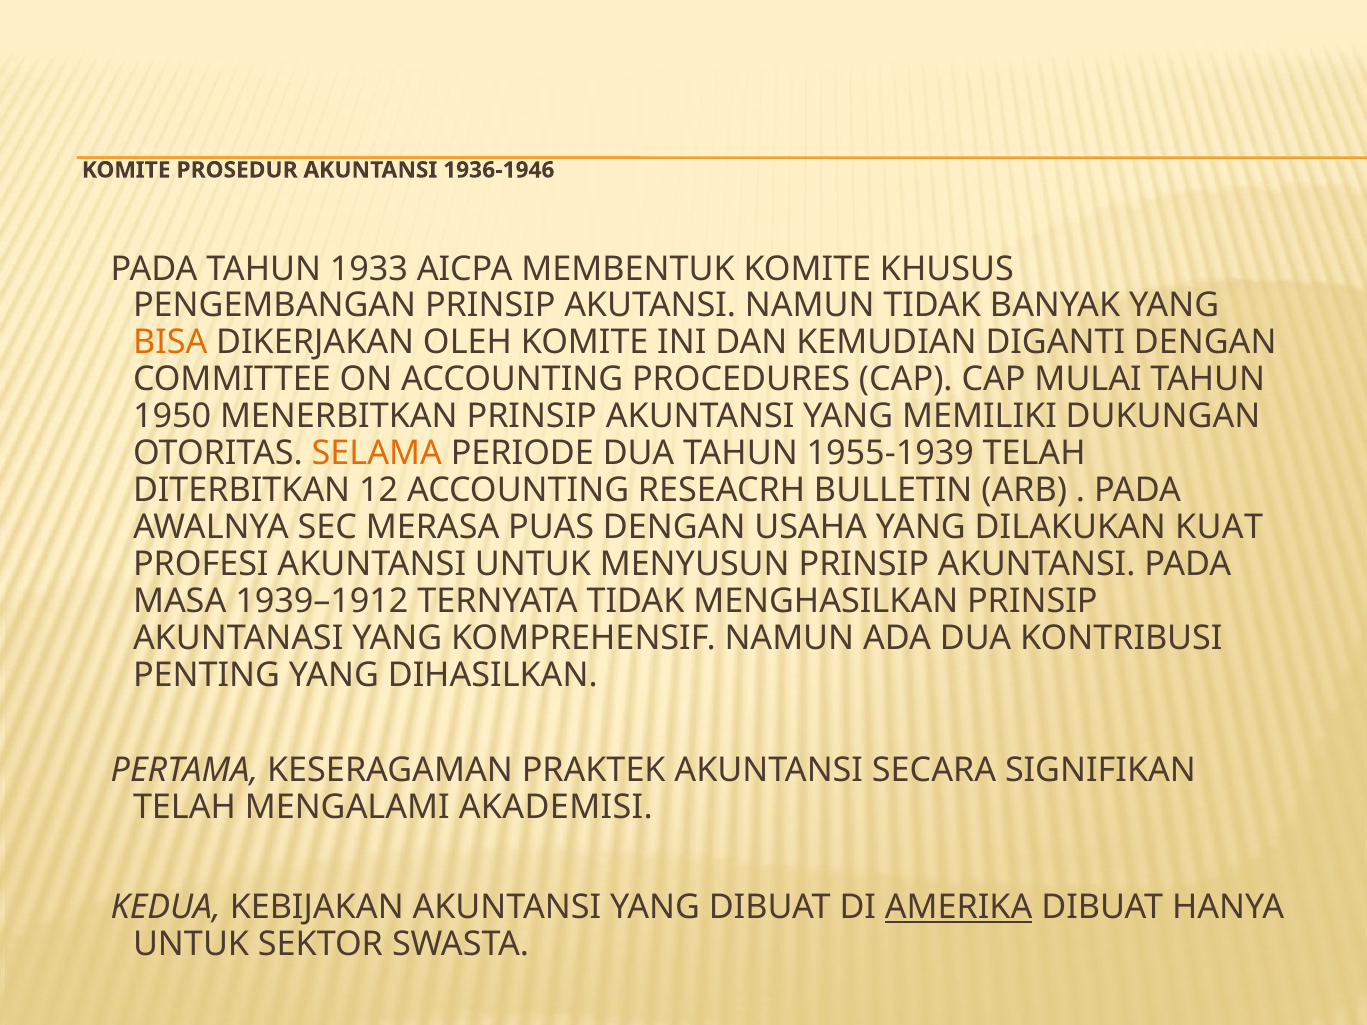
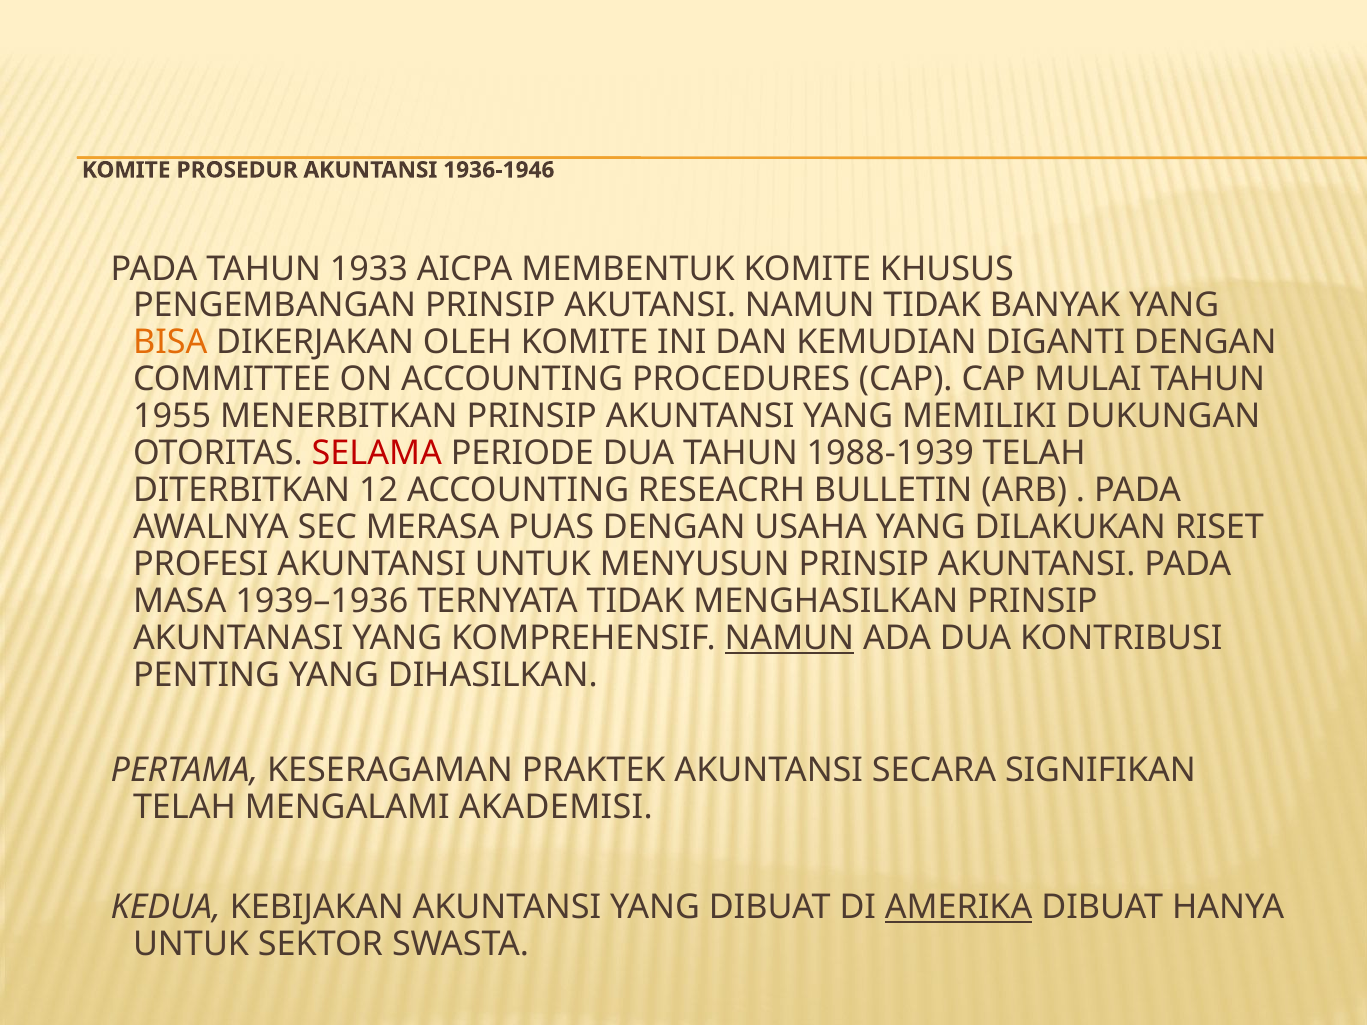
1950: 1950 -> 1955
SELAMA colour: orange -> red
1955-1939: 1955-1939 -> 1988-1939
KUAT: KUAT -> RISET
1939–1912: 1939–1912 -> 1939–1936
NAMUN at (789, 638) underline: none -> present
